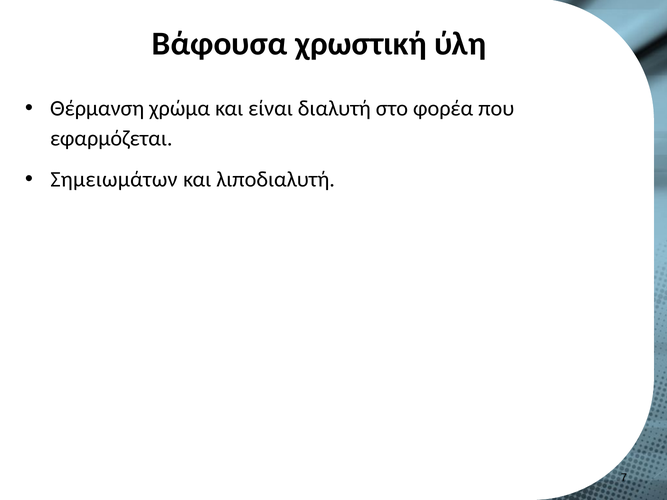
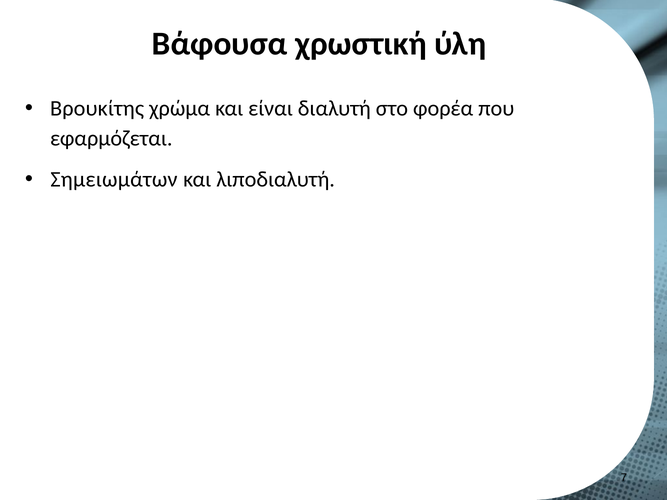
Θέρμανση: Θέρμανση -> Βρουκίτης
